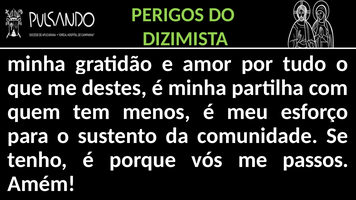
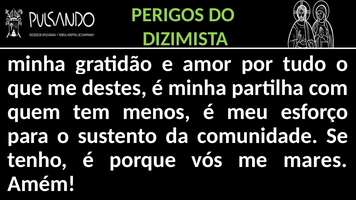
passos: passos -> mares
